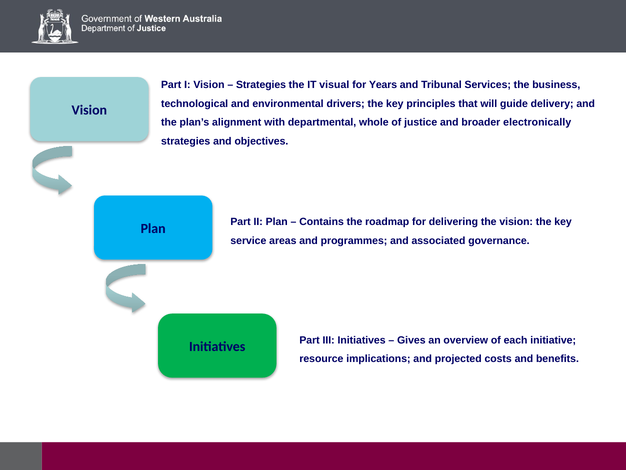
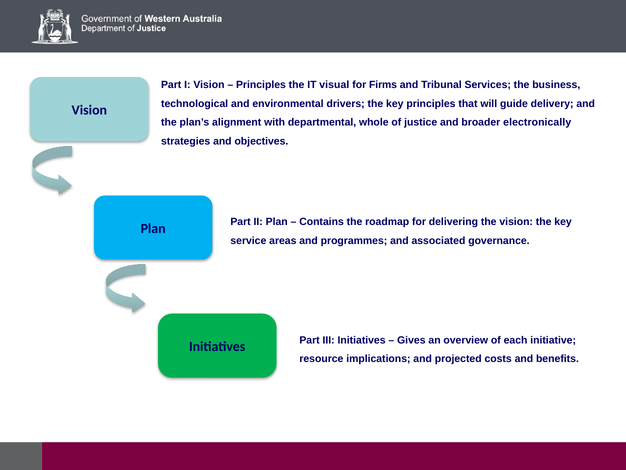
Strategies at (261, 85): Strategies -> Principles
Years: Years -> Firms
